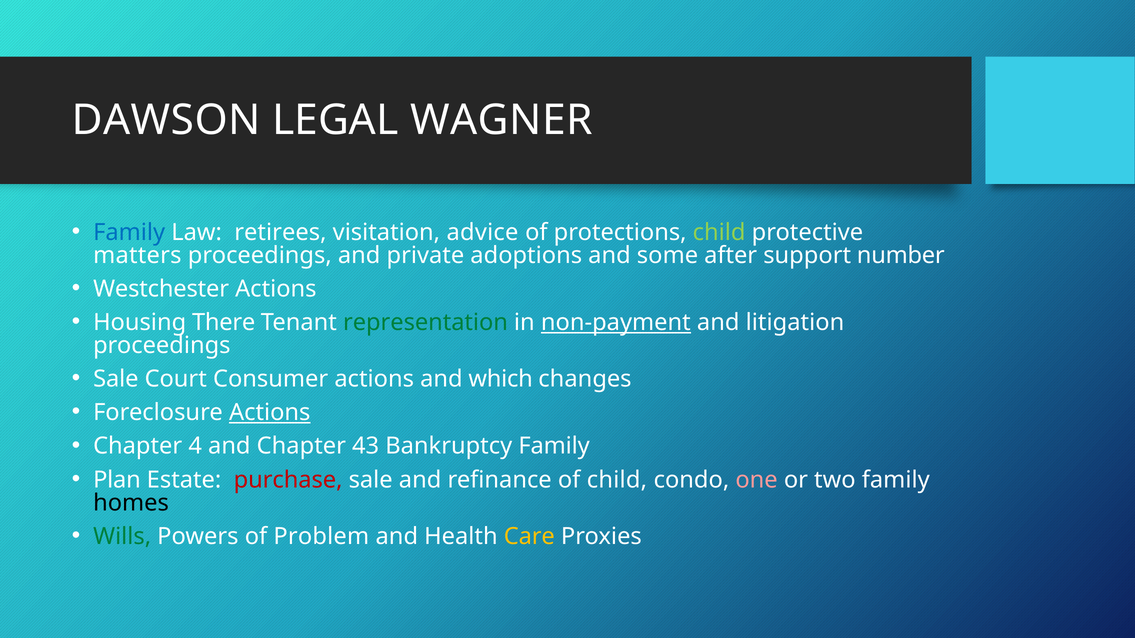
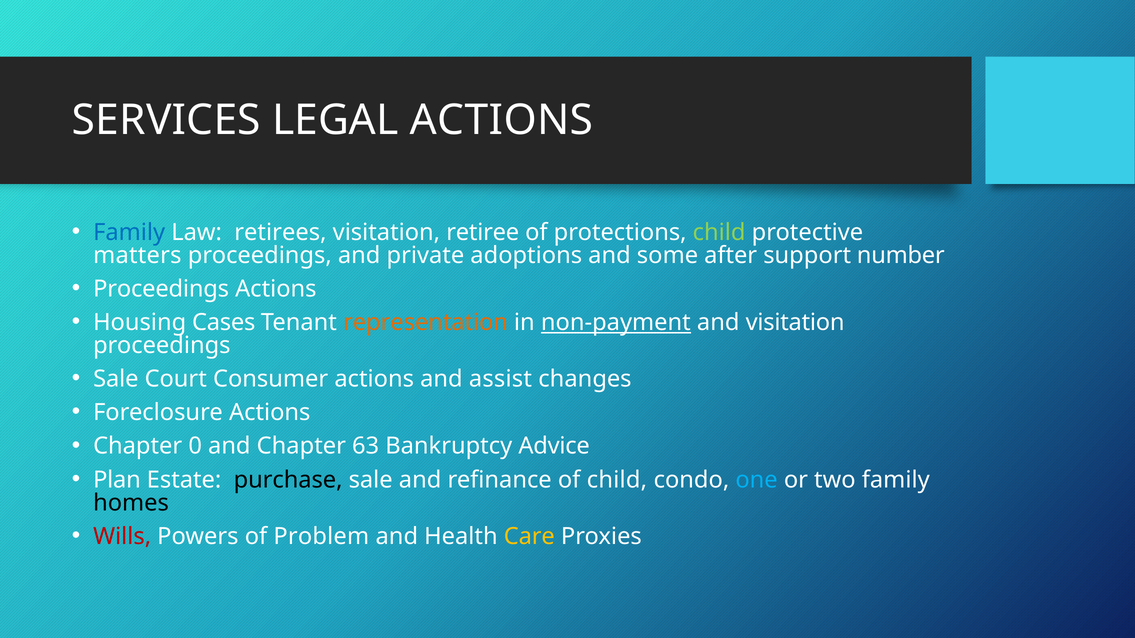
DAWSON: DAWSON -> SERVICES
LEGAL WAGNER: WAGNER -> ACTIONS
advice: advice -> retiree
Westchester at (161, 289): Westchester -> Proceedings
There: There -> Cases
representation colour: green -> orange
and litigation: litigation -> visitation
which: which -> assist
Actions at (270, 413) underline: present -> none
4: 4 -> 0
43: 43 -> 63
Bankruptcy Family: Family -> Advice
purchase colour: red -> black
one colour: pink -> light blue
Wills colour: green -> red
